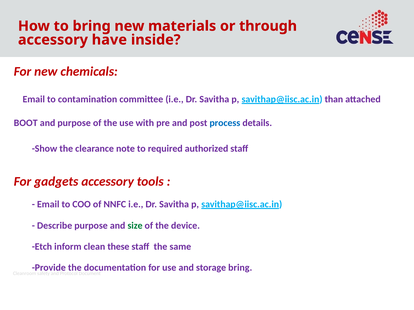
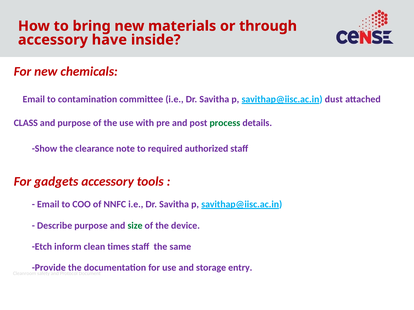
than: than -> dust
BOOT: BOOT -> CLASS
process colour: blue -> green
these: these -> times
storage bring: bring -> entry
